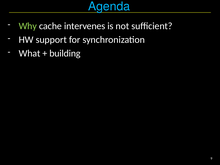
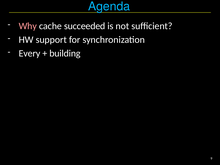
Why colour: light green -> pink
intervenes: intervenes -> succeeded
What: What -> Every
